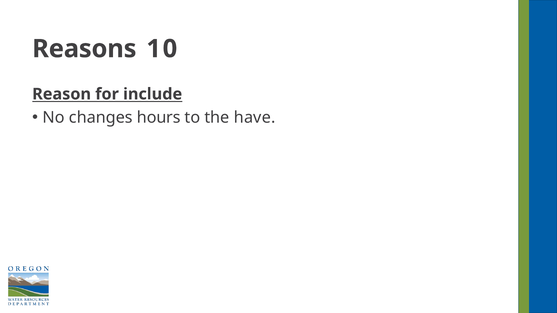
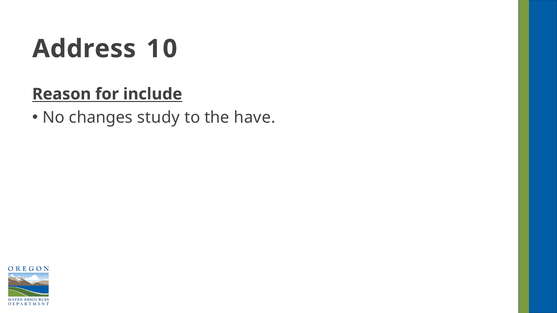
Reasons: Reasons -> Address
hours: hours -> study
